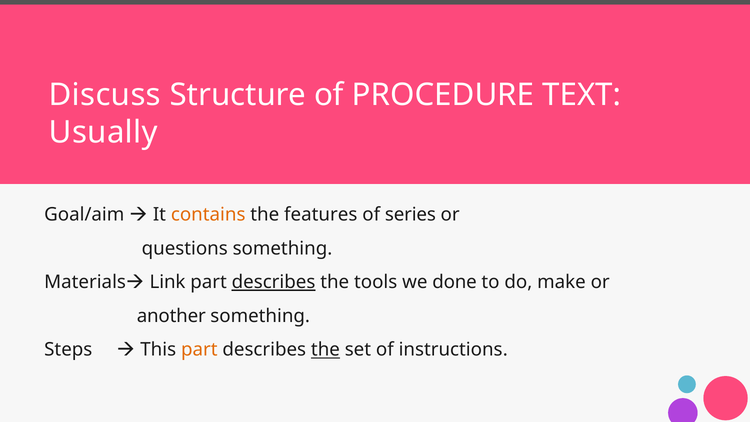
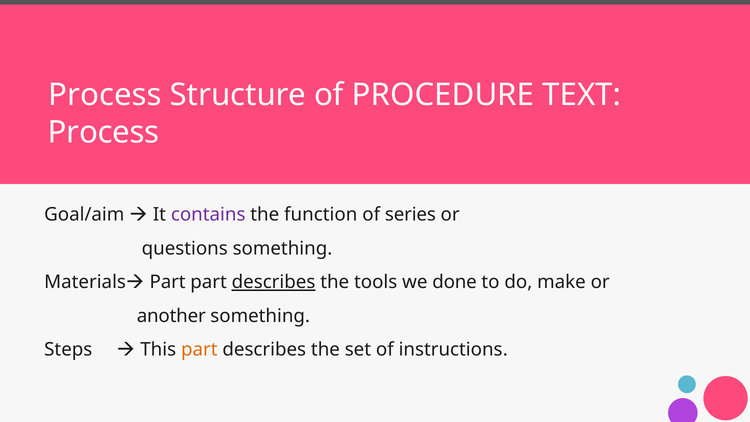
Discuss at (105, 95): Discuss -> Process
Usually at (103, 132): Usually -> Process
contains colour: orange -> purple
features: features -> function
Link at (168, 282): Link -> Part
the at (325, 350) underline: present -> none
